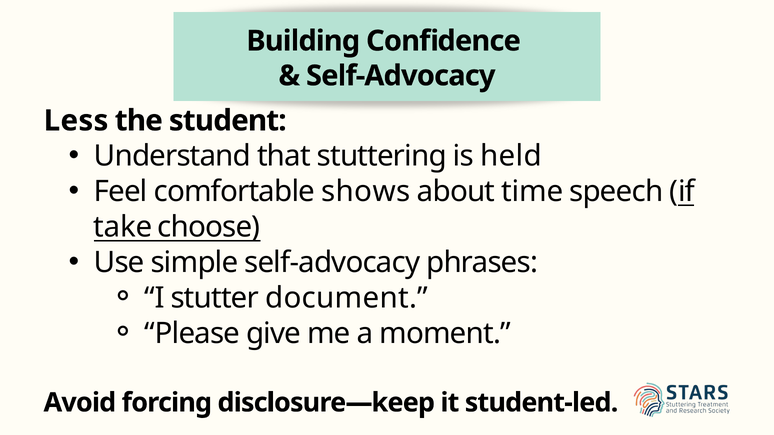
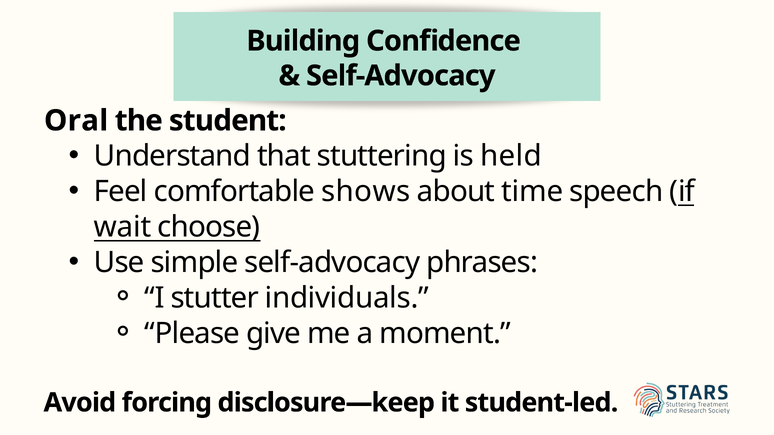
Less: Less -> Oral
take: take -> wait
document: document -> individuals
